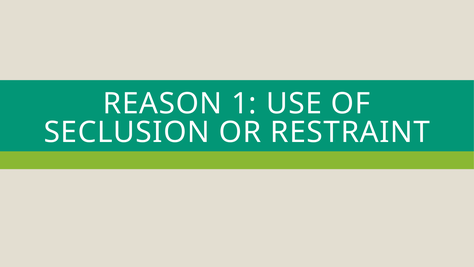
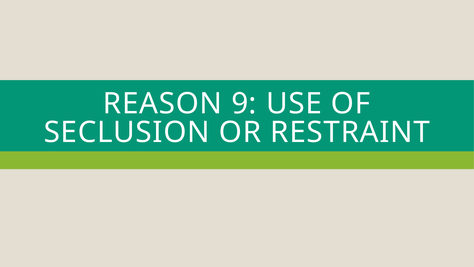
1: 1 -> 9
